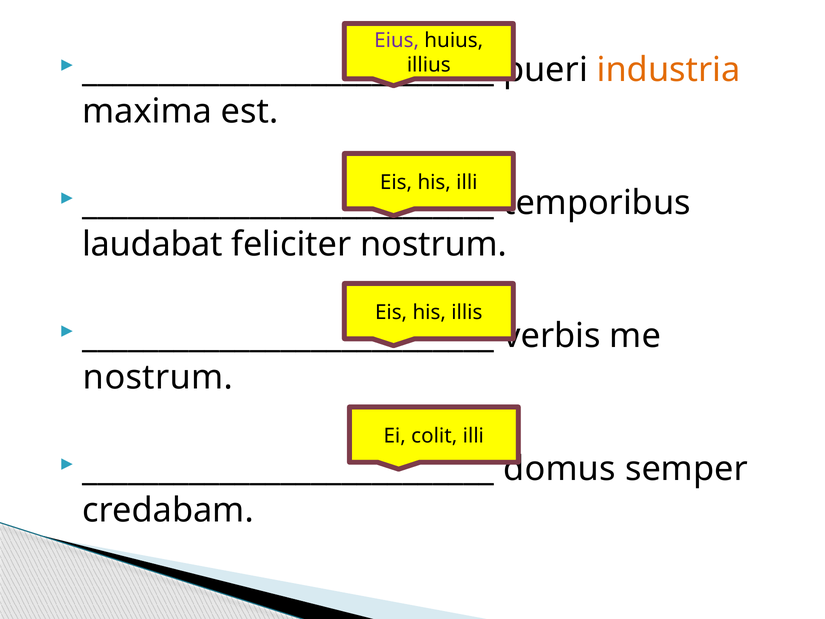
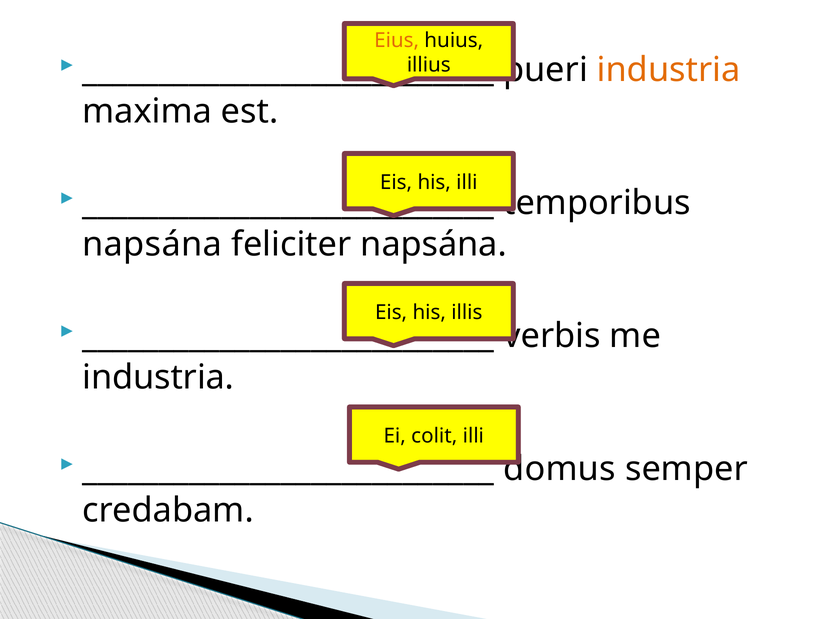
Eius colour: purple -> orange
laudabat at (153, 244): laudabat -> napsána
feliciter nostrum: nostrum -> napsána
nostrum at (158, 377): nostrum -> industria
